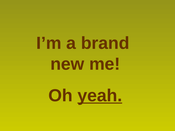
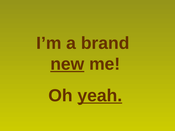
new underline: none -> present
